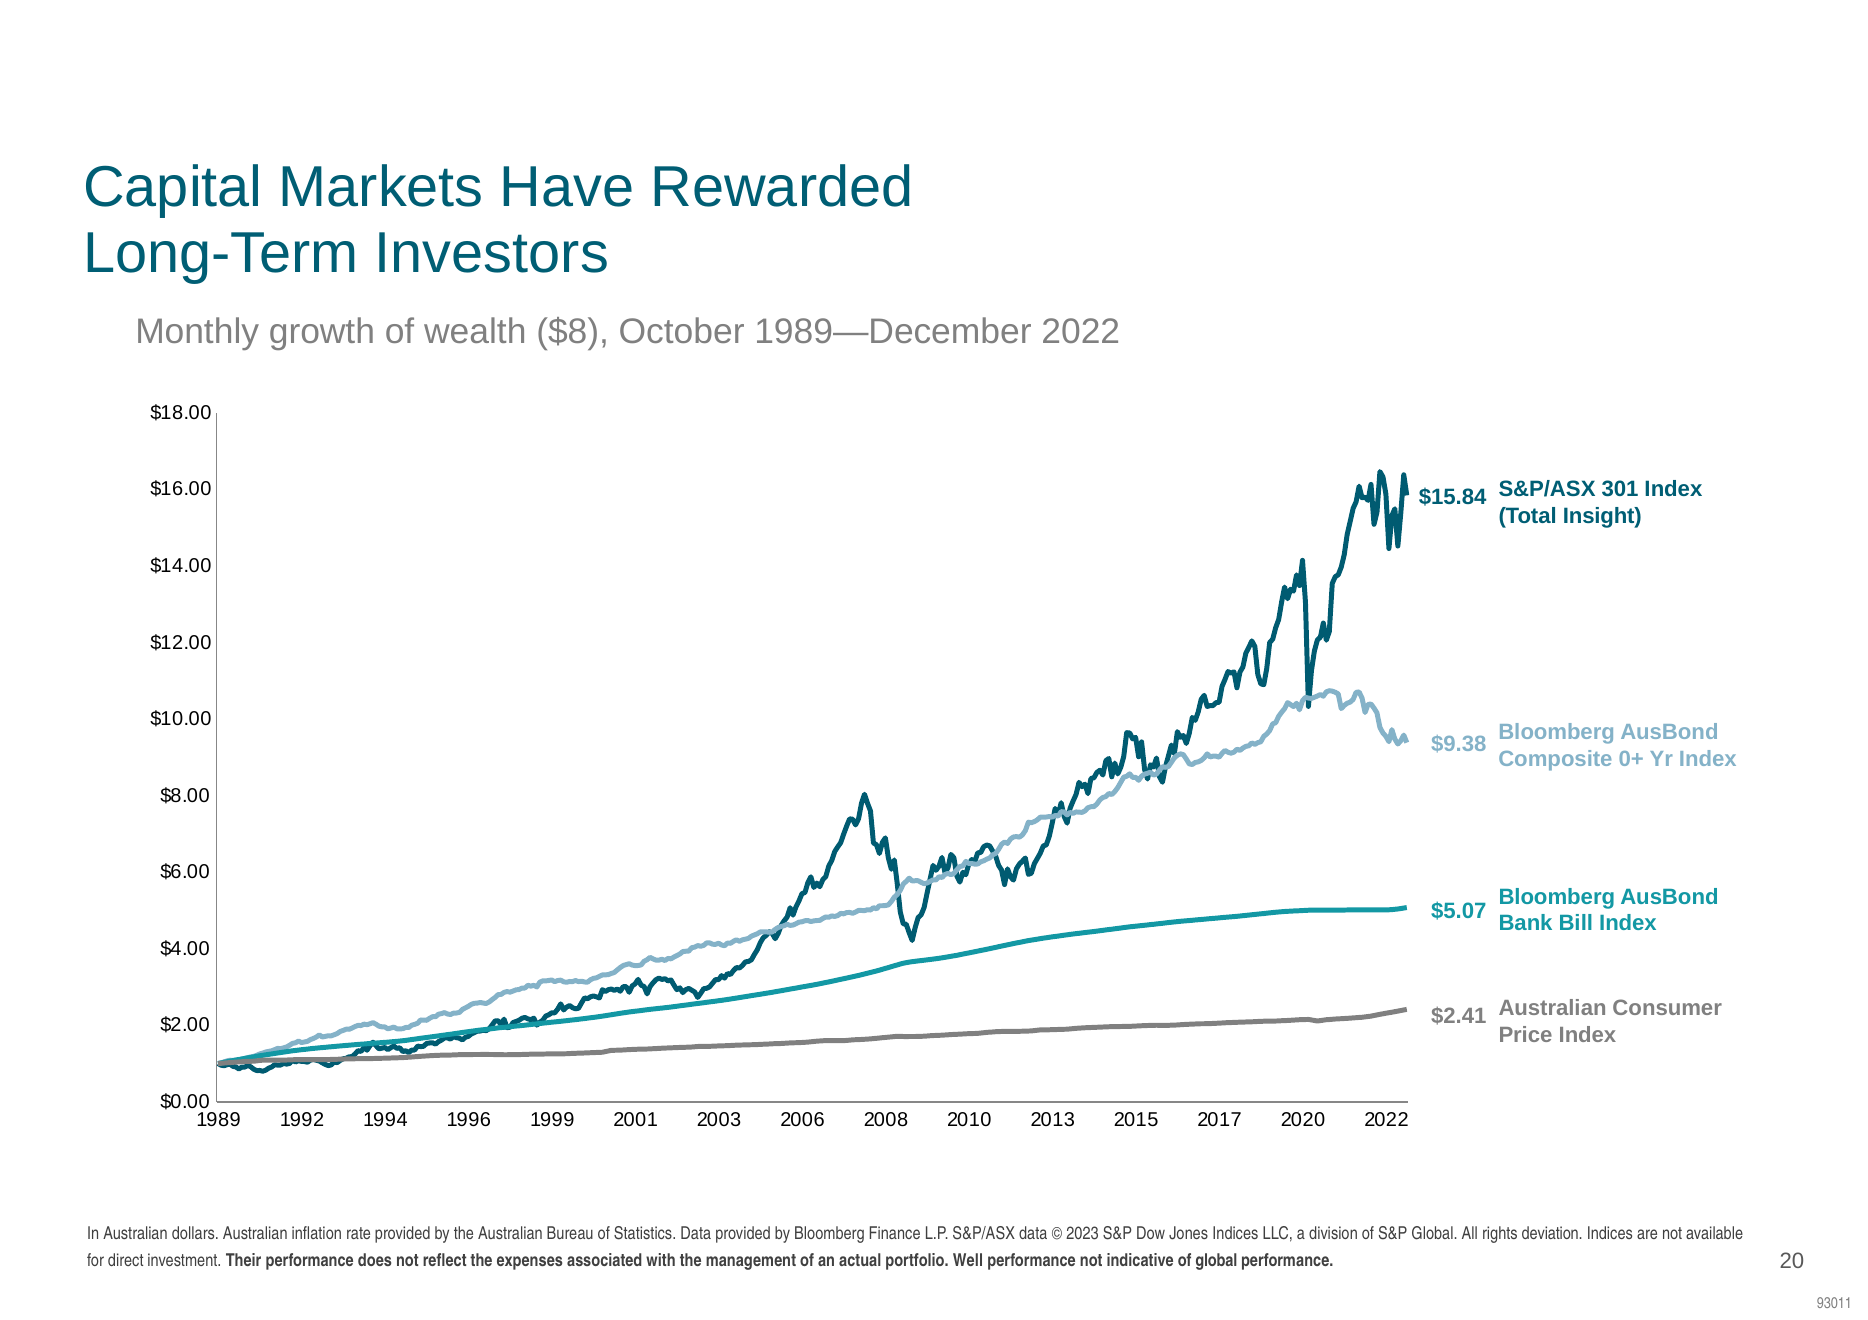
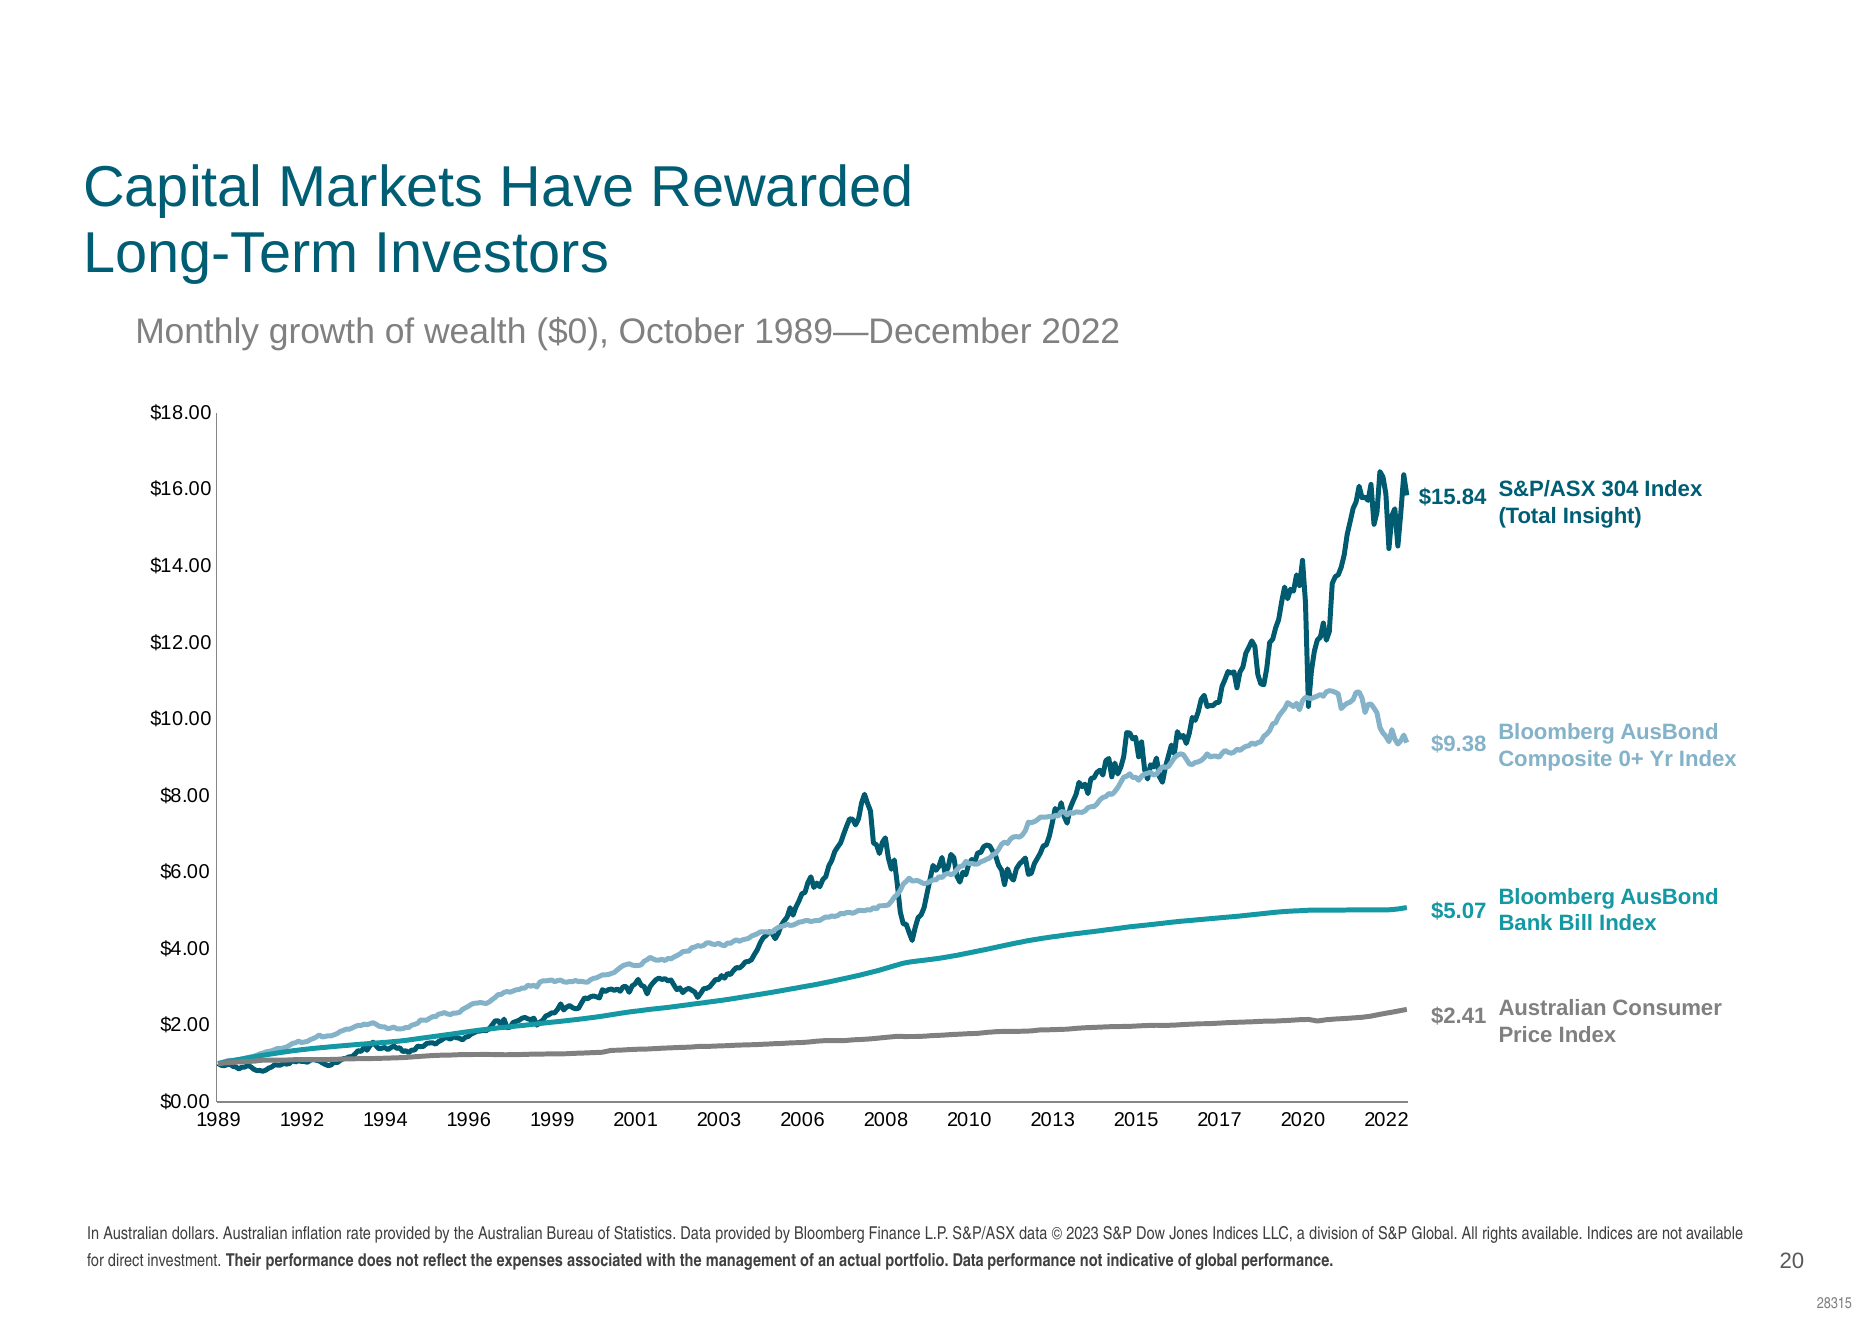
$8: $8 -> $0
301: 301 -> 304
rights deviation: deviation -> available
portfolio Well: Well -> Data
93011: 93011 -> 28315
